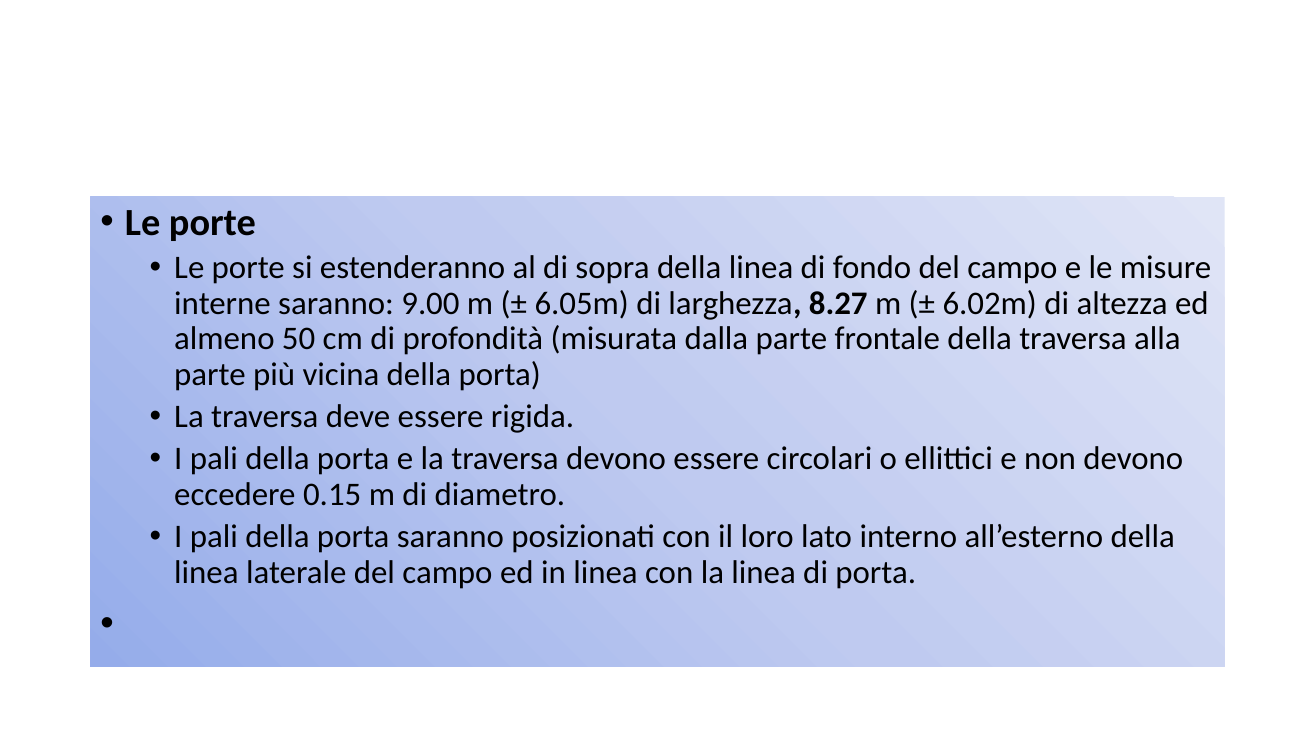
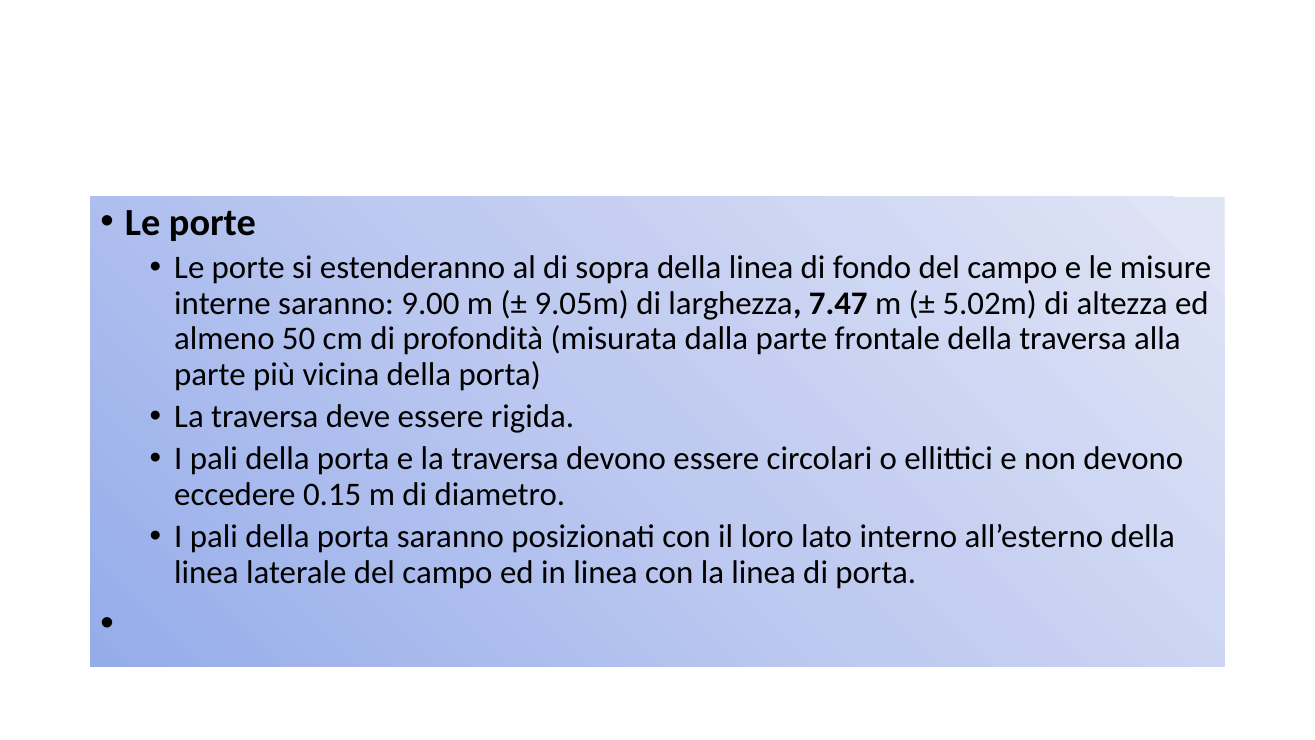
6.05m: 6.05m -> 9.05m
8.27: 8.27 -> 7.47
6.02m: 6.02m -> 5.02m
